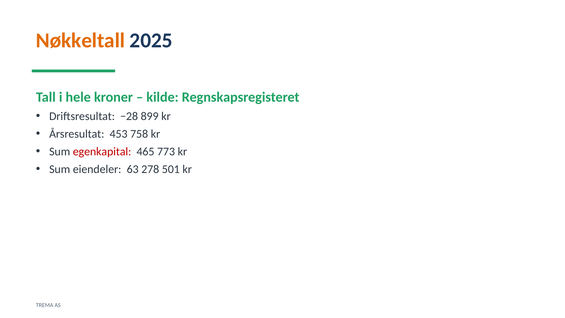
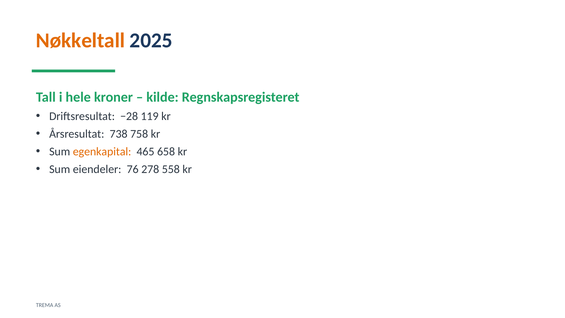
899: 899 -> 119
453: 453 -> 738
egenkapital colour: red -> orange
773: 773 -> 658
63: 63 -> 76
501: 501 -> 558
